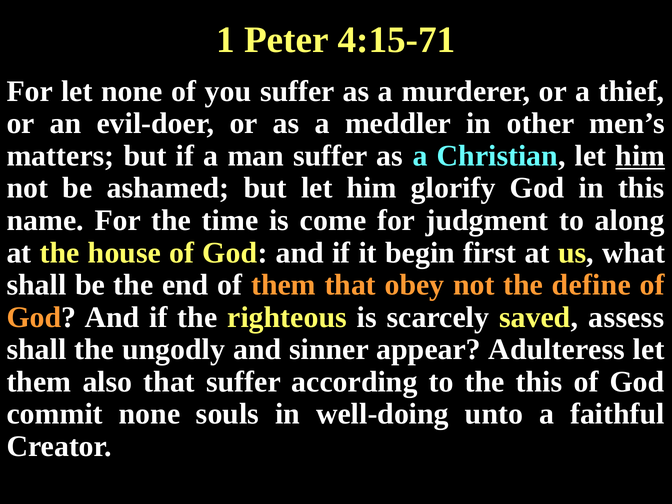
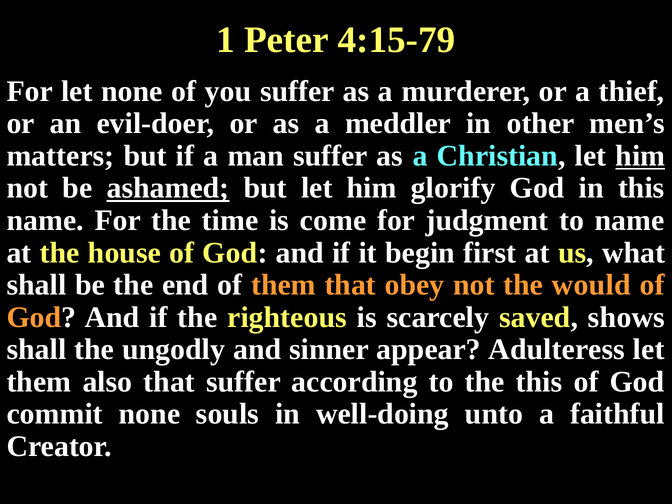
4:15-71: 4:15-71 -> 4:15-79
ashamed underline: none -> present
to along: along -> name
define: define -> would
assess: assess -> shows
